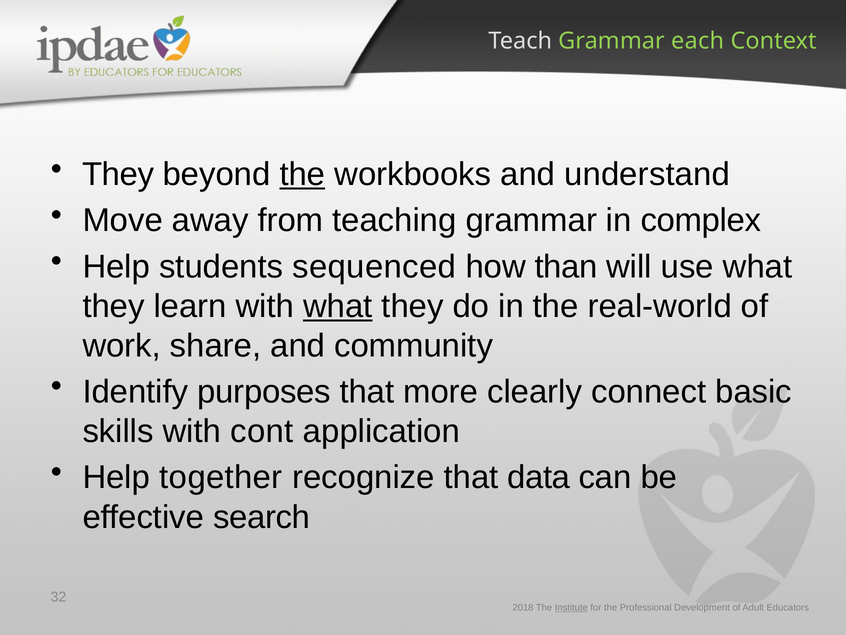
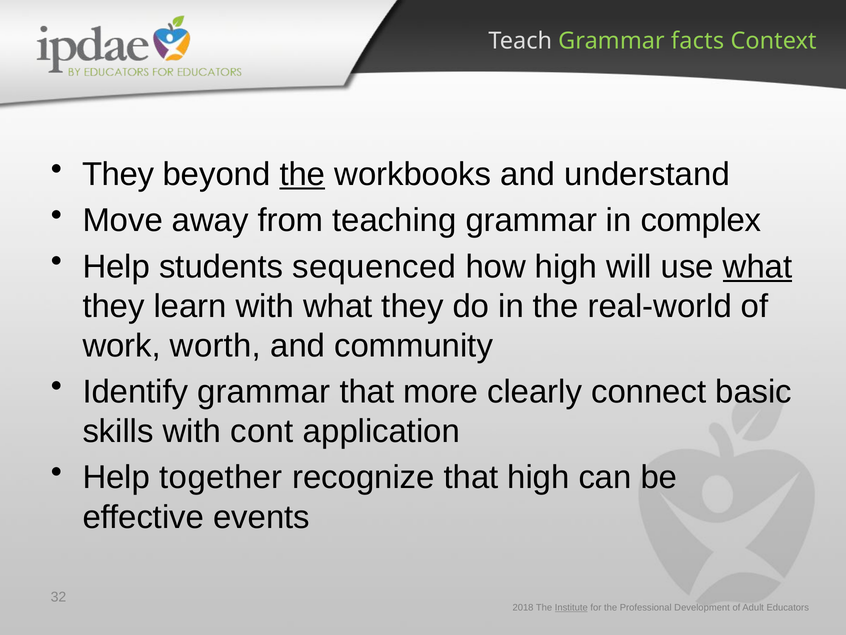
each: each -> facts
how than: than -> high
what at (757, 267) underline: none -> present
what at (338, 306) underline: present -> none
share: share -> worth
Identify purposes: purposes -> grammar
that data: data -> high
search: search -> events
